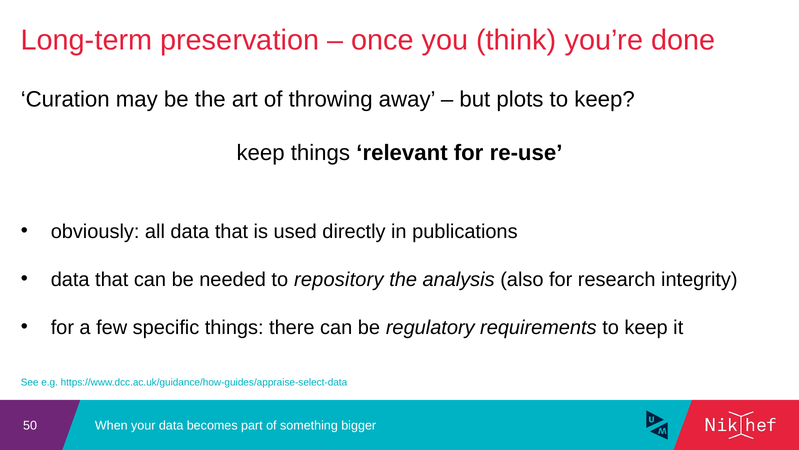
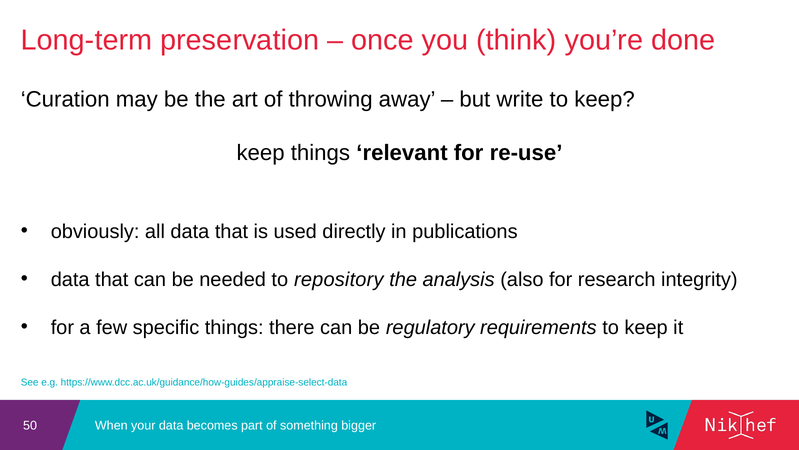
plots: plots -> write
